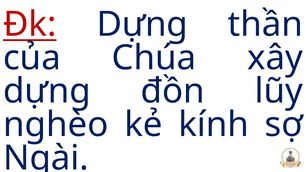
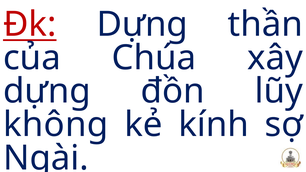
nghèo: nghèo -> không
